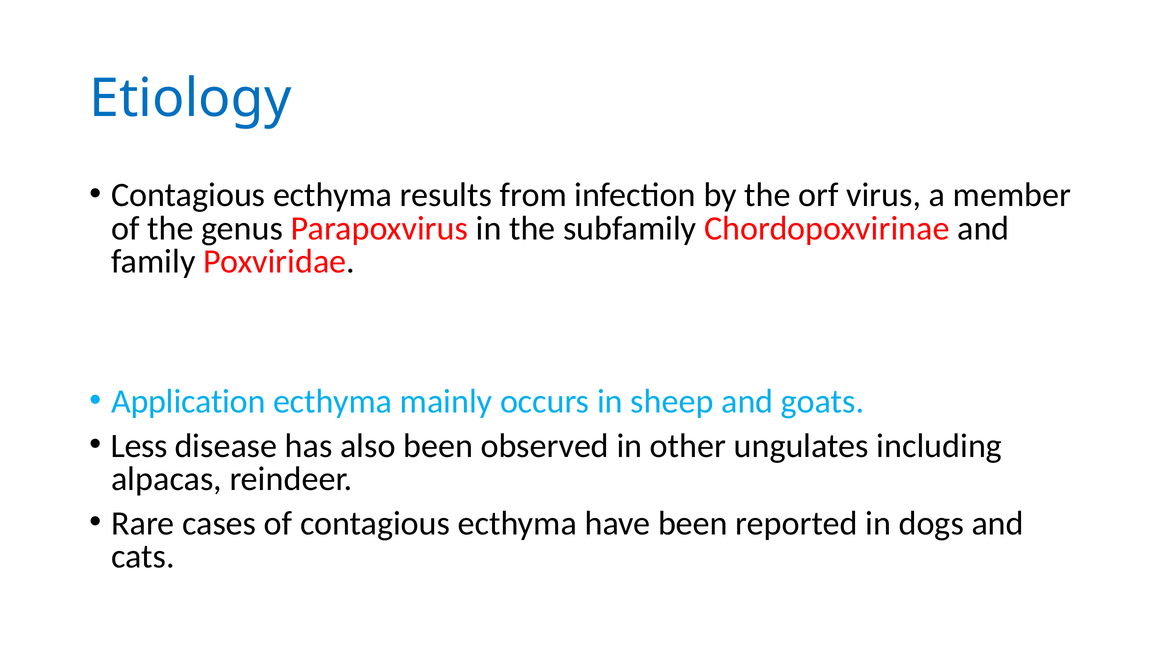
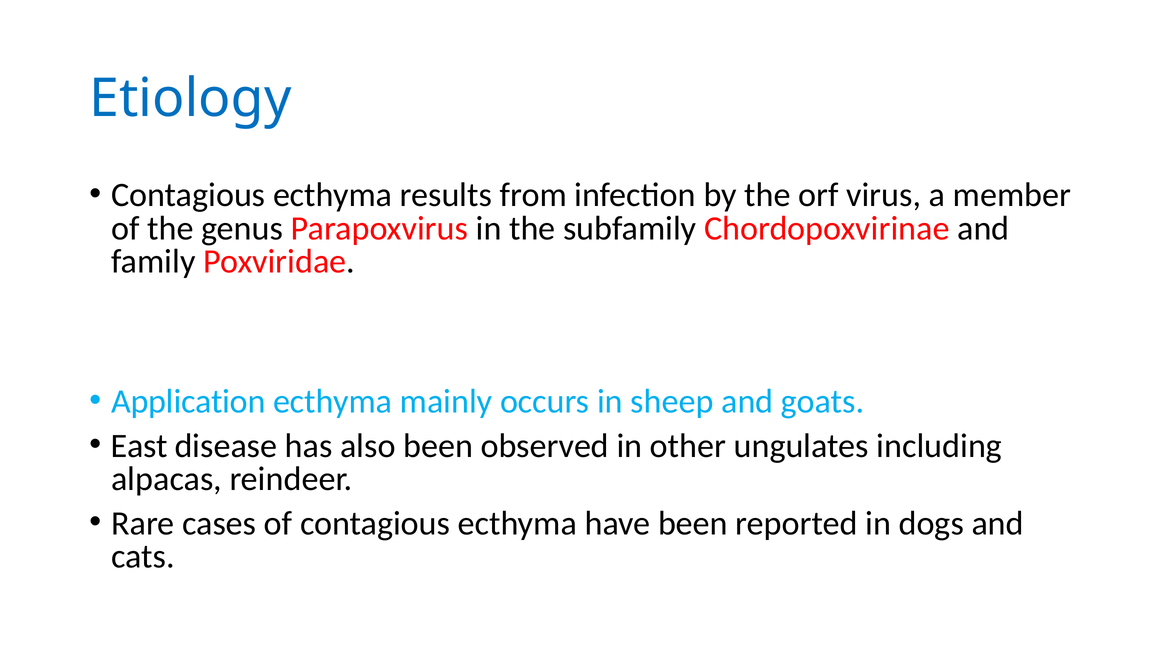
Less: Less -> East
